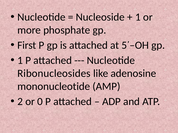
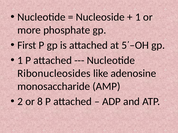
mononucleotide: mononucleotide -> monosaccharide
0: 0 -> 8
